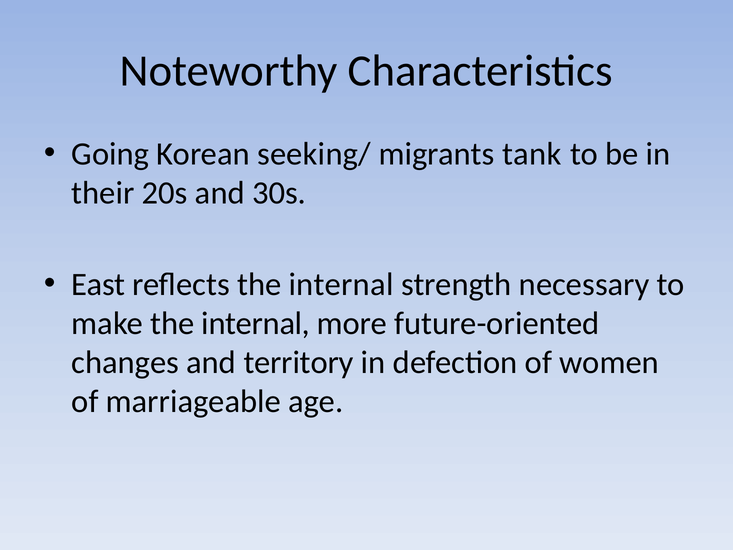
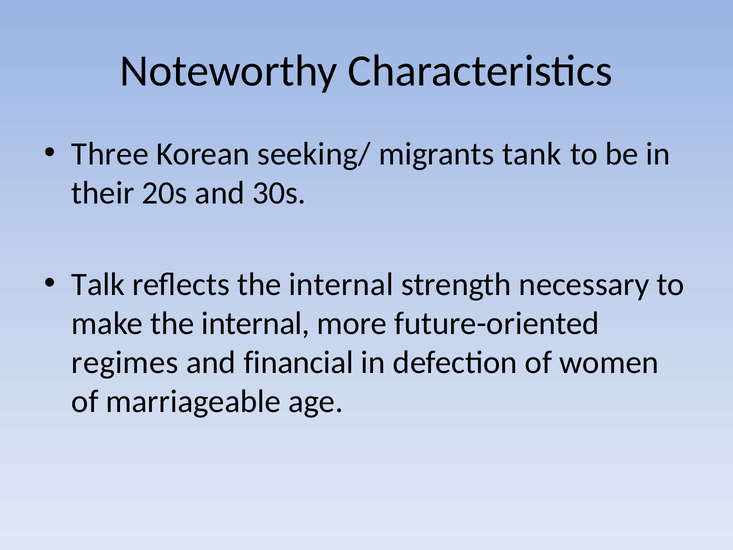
Going: Going -> Three
East: East -> Talk
changes: changes -> regimes
territory: territory -> financial
